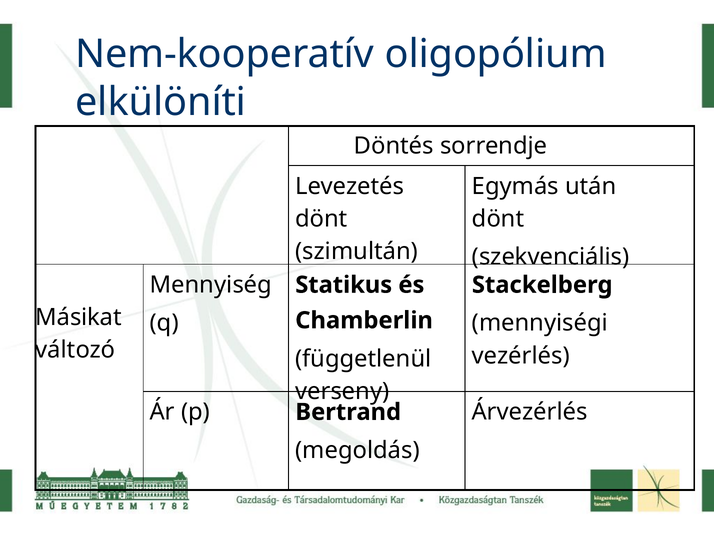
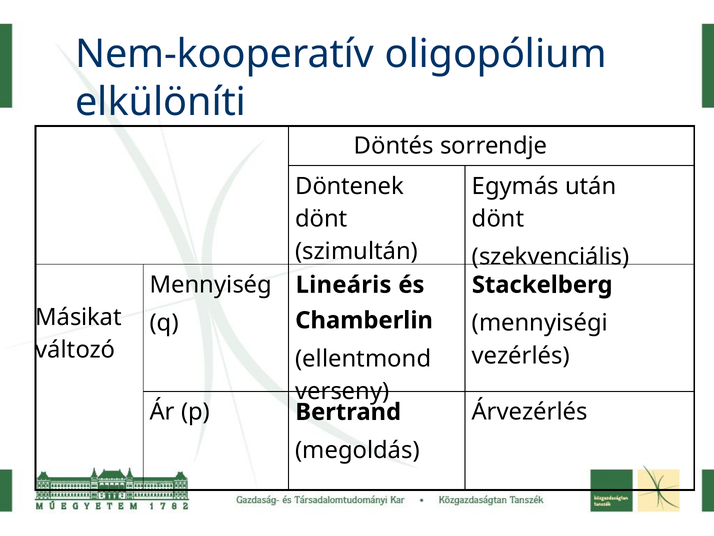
Levezetés: Levezetés -> Döntenek
Statikus: Statikus -> Lineáris
függetlenül: függetlenül -> ellentmond
